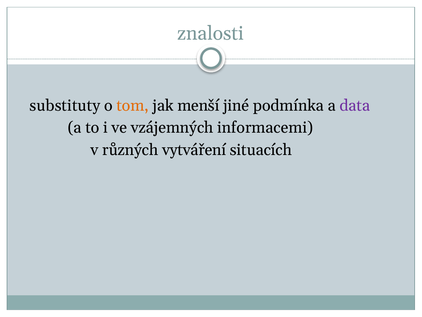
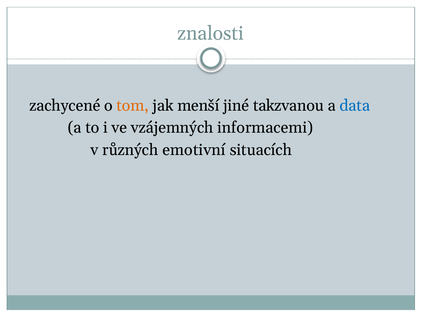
substituty: substituty -> zachycené
podmínka: podmínka -> takzvanou
data colour: purple -> blue
vytváření: vytváření -> emotivní
